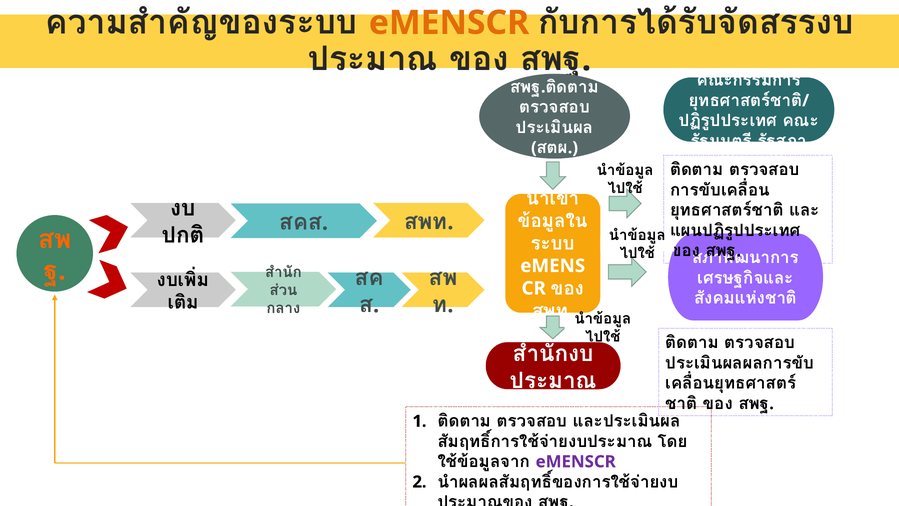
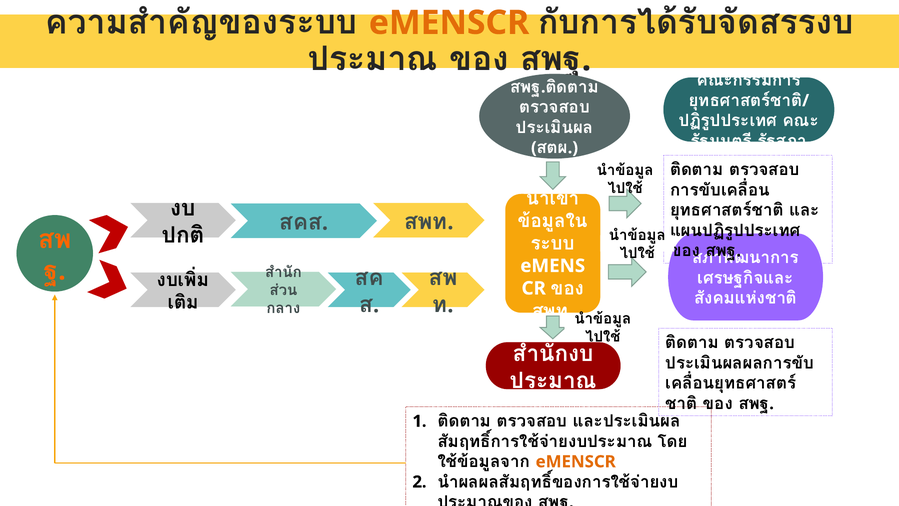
eMENSCR at (576, 461) colour: purple -> orange
